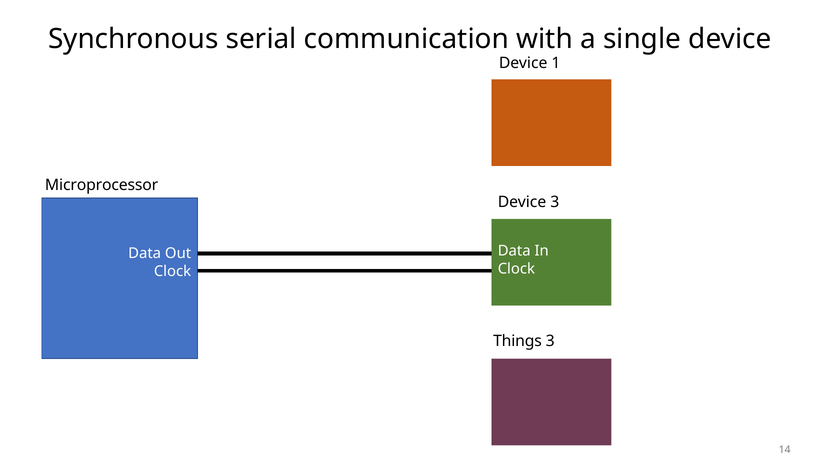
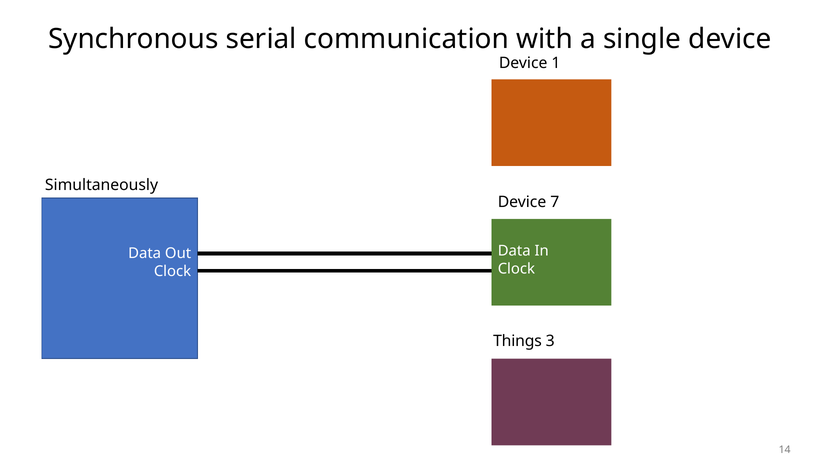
Microprocessor: Microprocessor -> Simultaneously
Device 3: 3 -> 7
